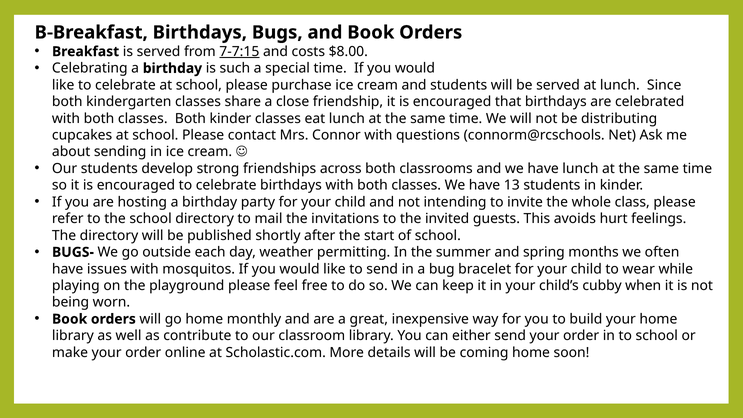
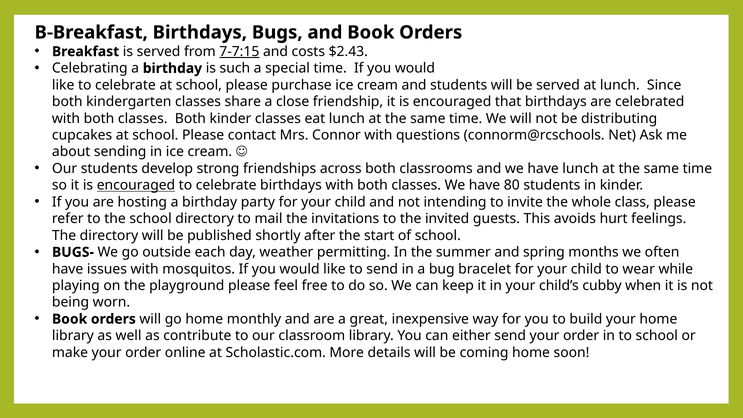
$8.00: $8.00 -> $2.43
encouraged at (136, 185) underline: none -> present
13: 13 -> 80
